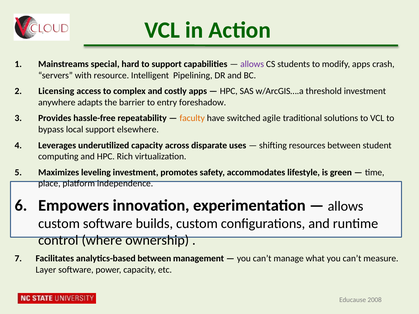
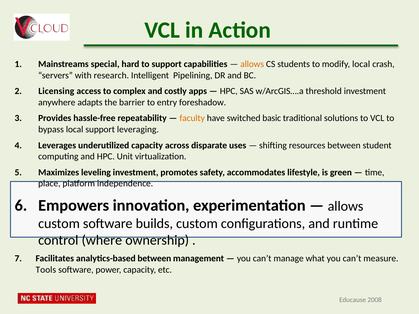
allows at (252, 64) colour: purple -> orange
modify apps: apps -> local
resource: resource -> research
agile: agile -> basic
elsewhere: elsewhere -> leveraging
Rich: Rich -> Unit
Layer: Layer -> Tools
